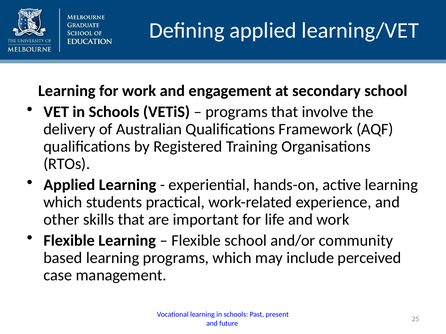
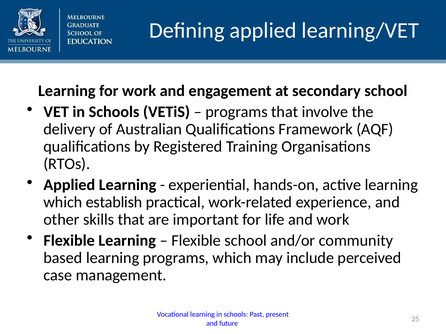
students: students -> establish
